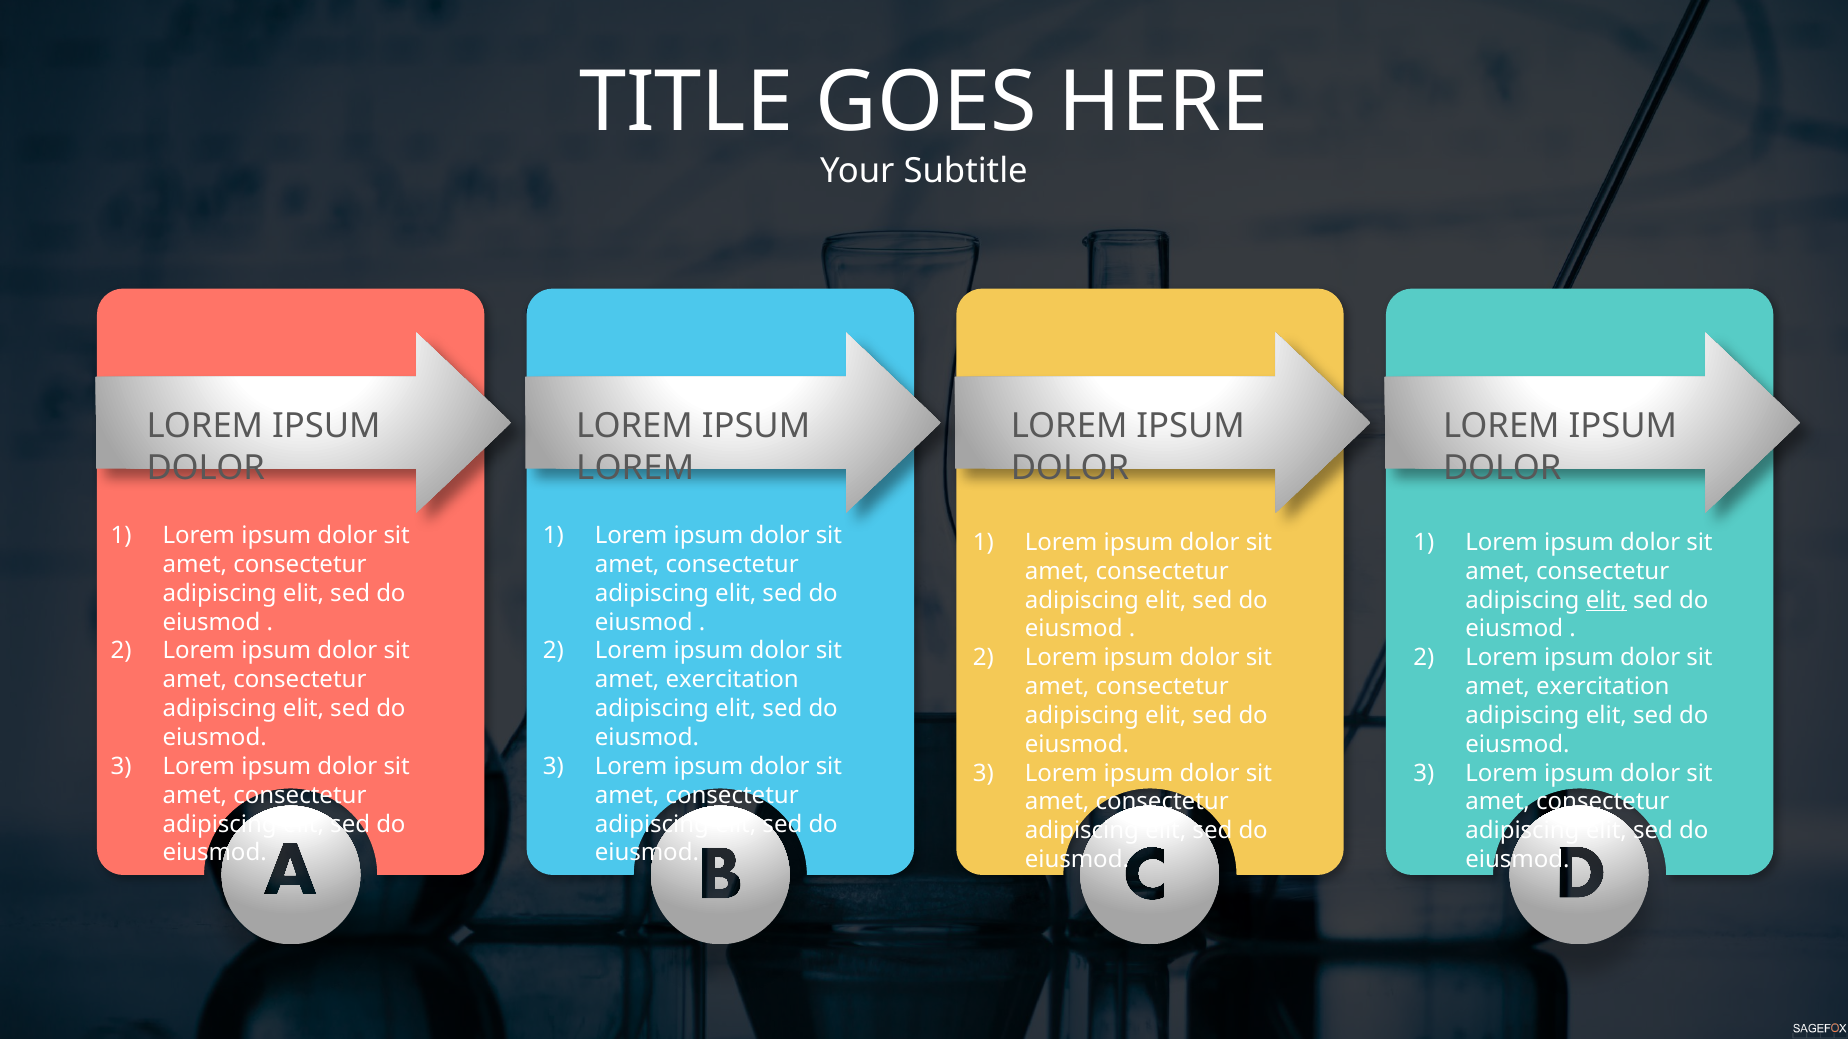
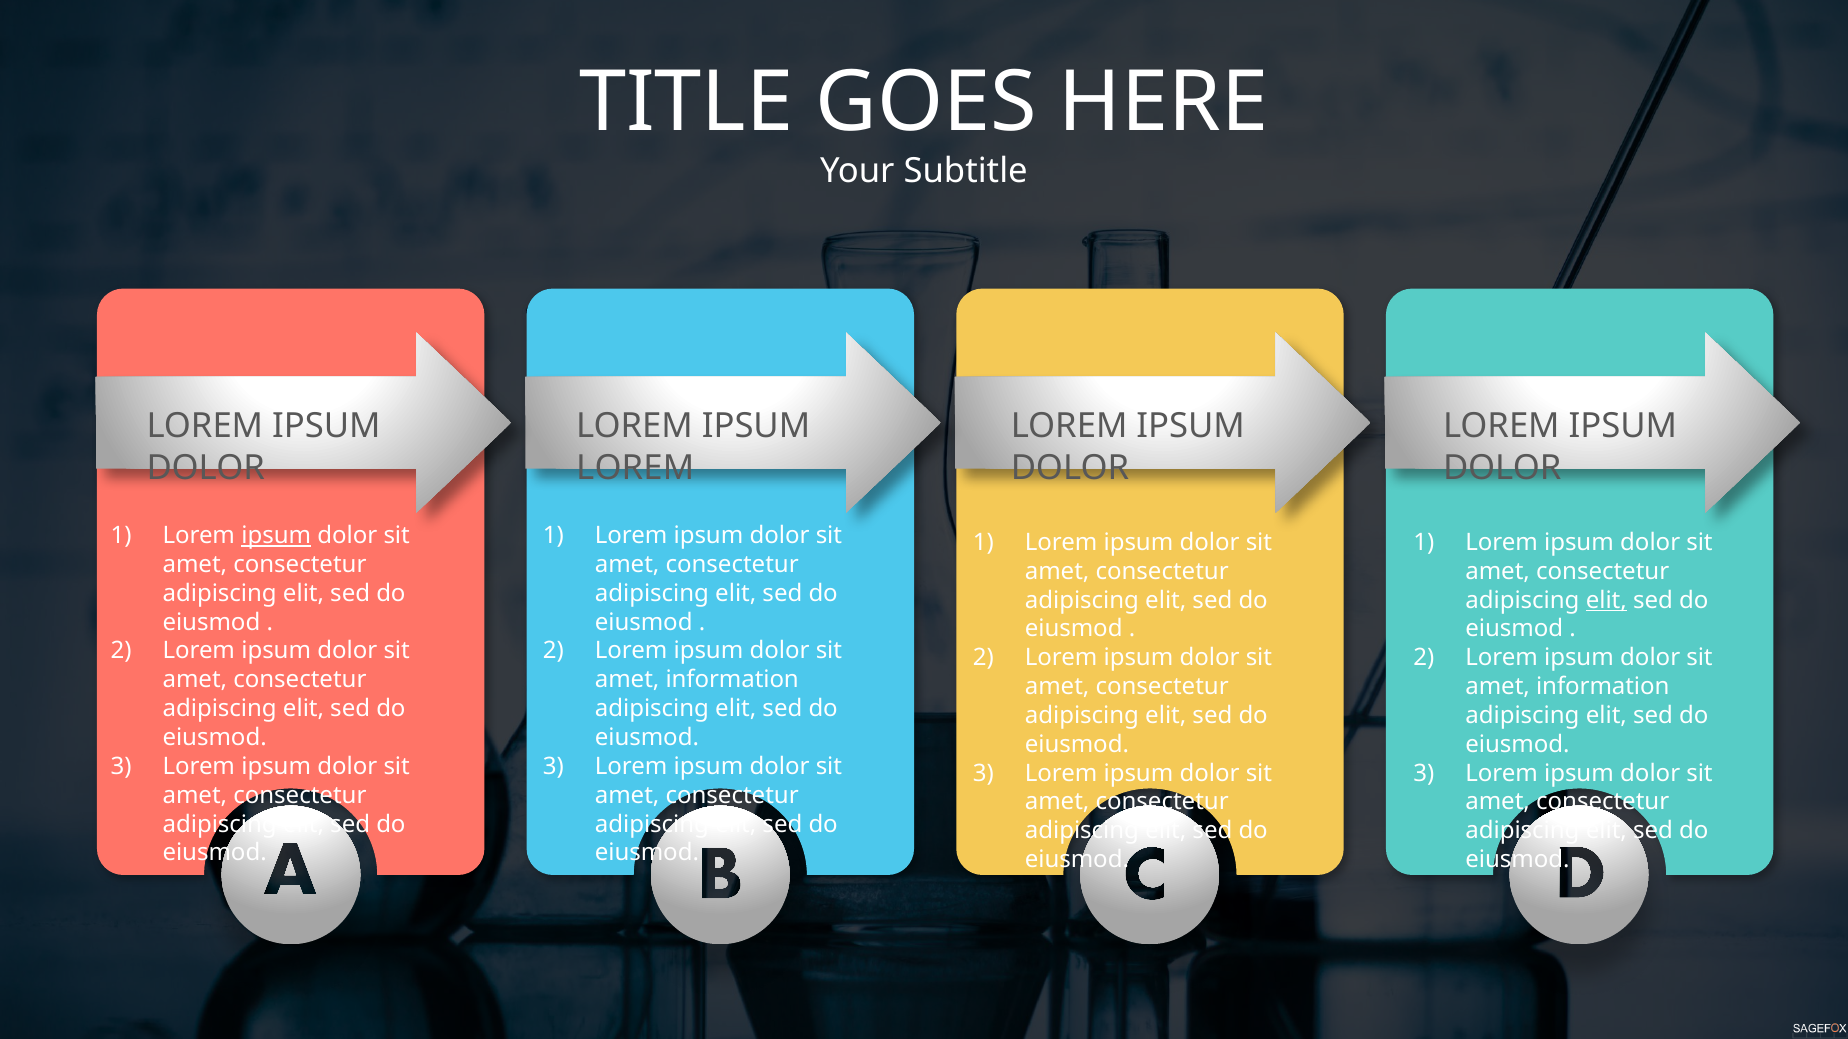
ipsum at (276, 536) underline: none -> present
exercitation at (732, 680): exercitation -> information
exercitation at (1603, 687): exercitation -> information
